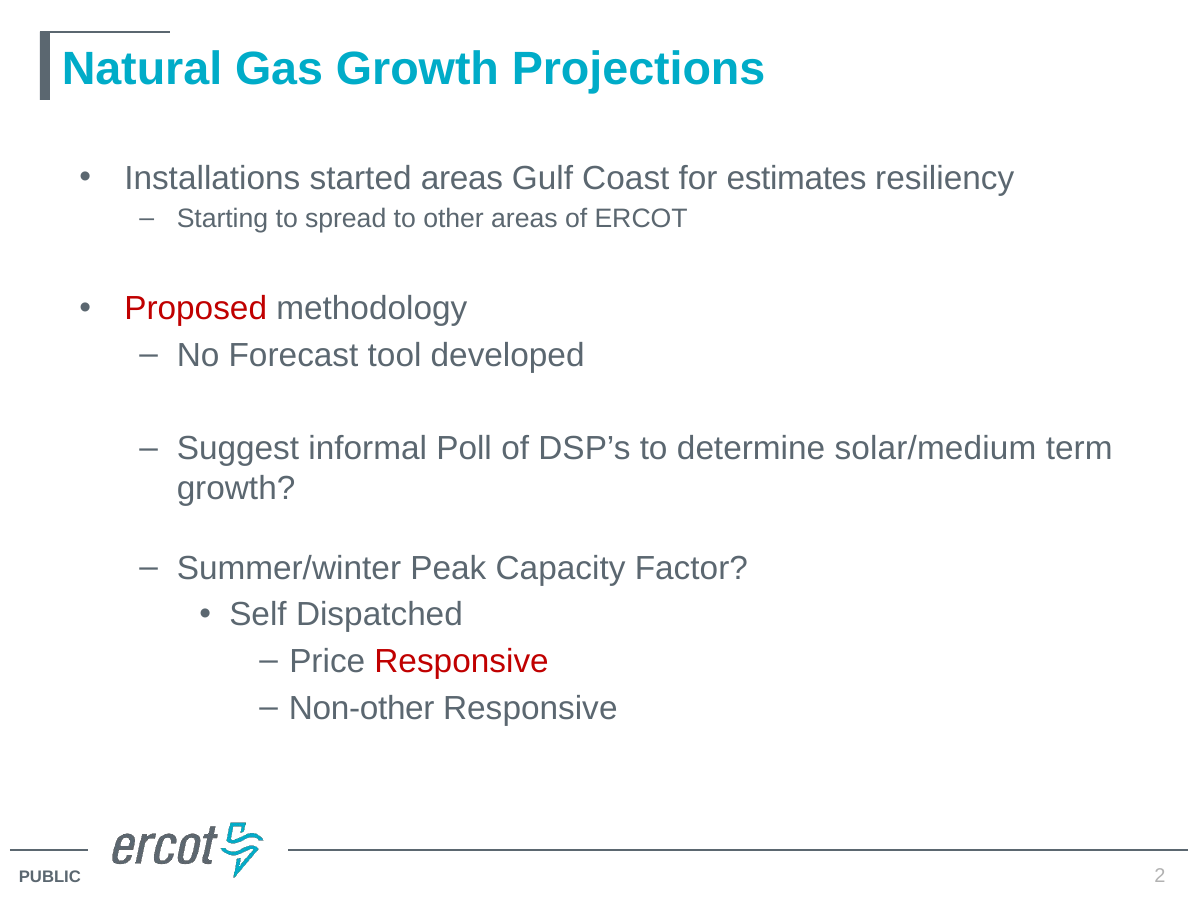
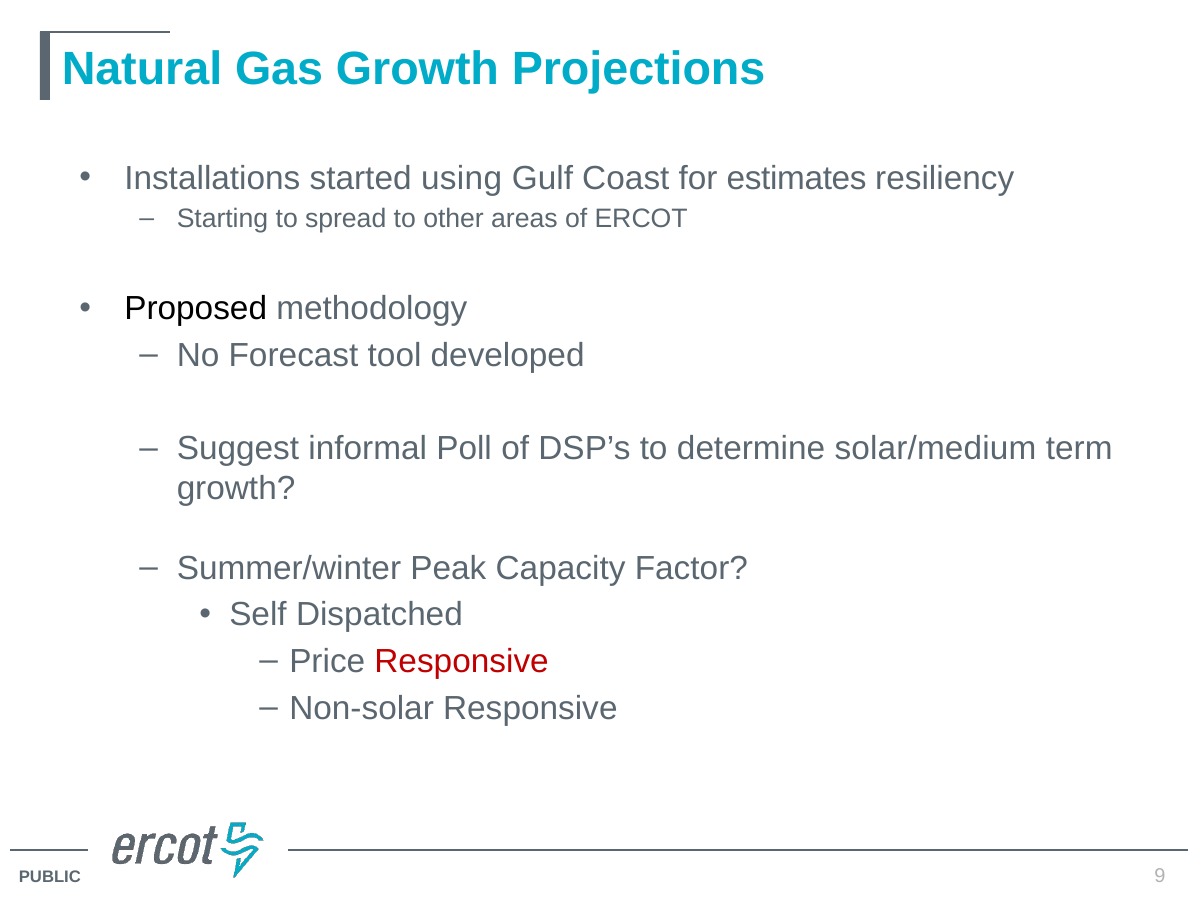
started areas: areas -> using
Proposed colour: red -> black
Non-other: Non-other -> Non-solar
2: 2 -> 9
